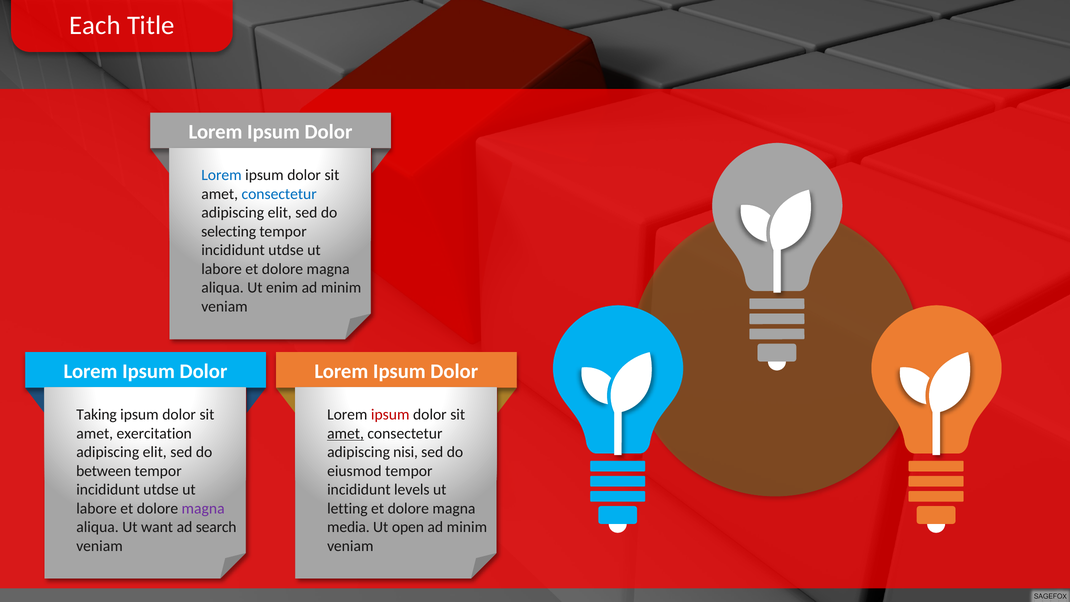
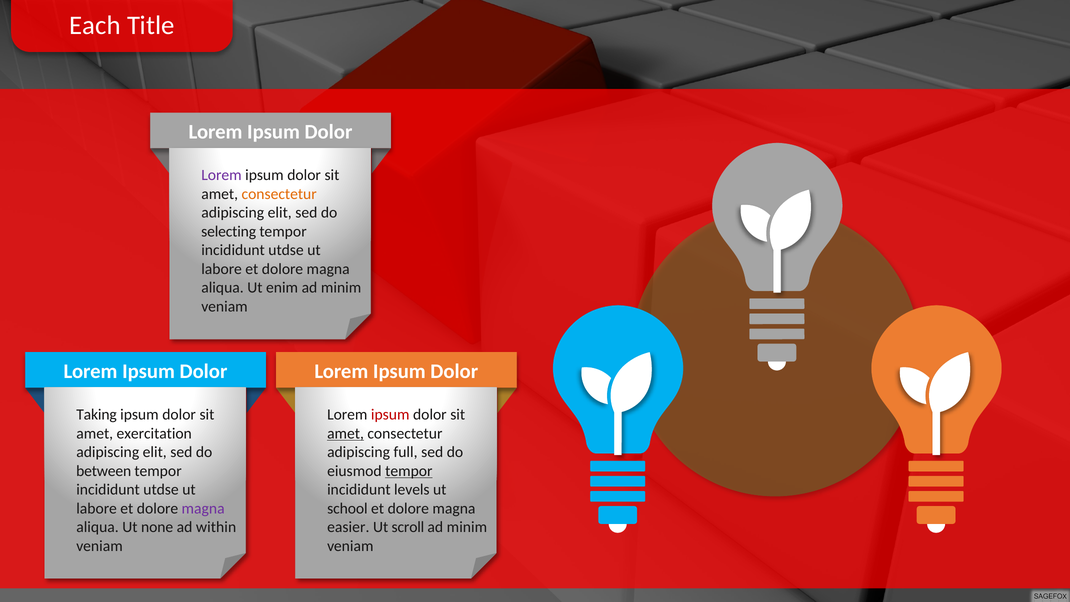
Lorem at (221, 175) colour: blue -> purple
consectetur at (279, 194) colour: blue -> orange
nisi: nisi -> full
tempor at (409, 471) underline: none -> present
letting: letting -> school
want: want -> none
search: search -> within
media: media -> easier
open: open -> scroll
